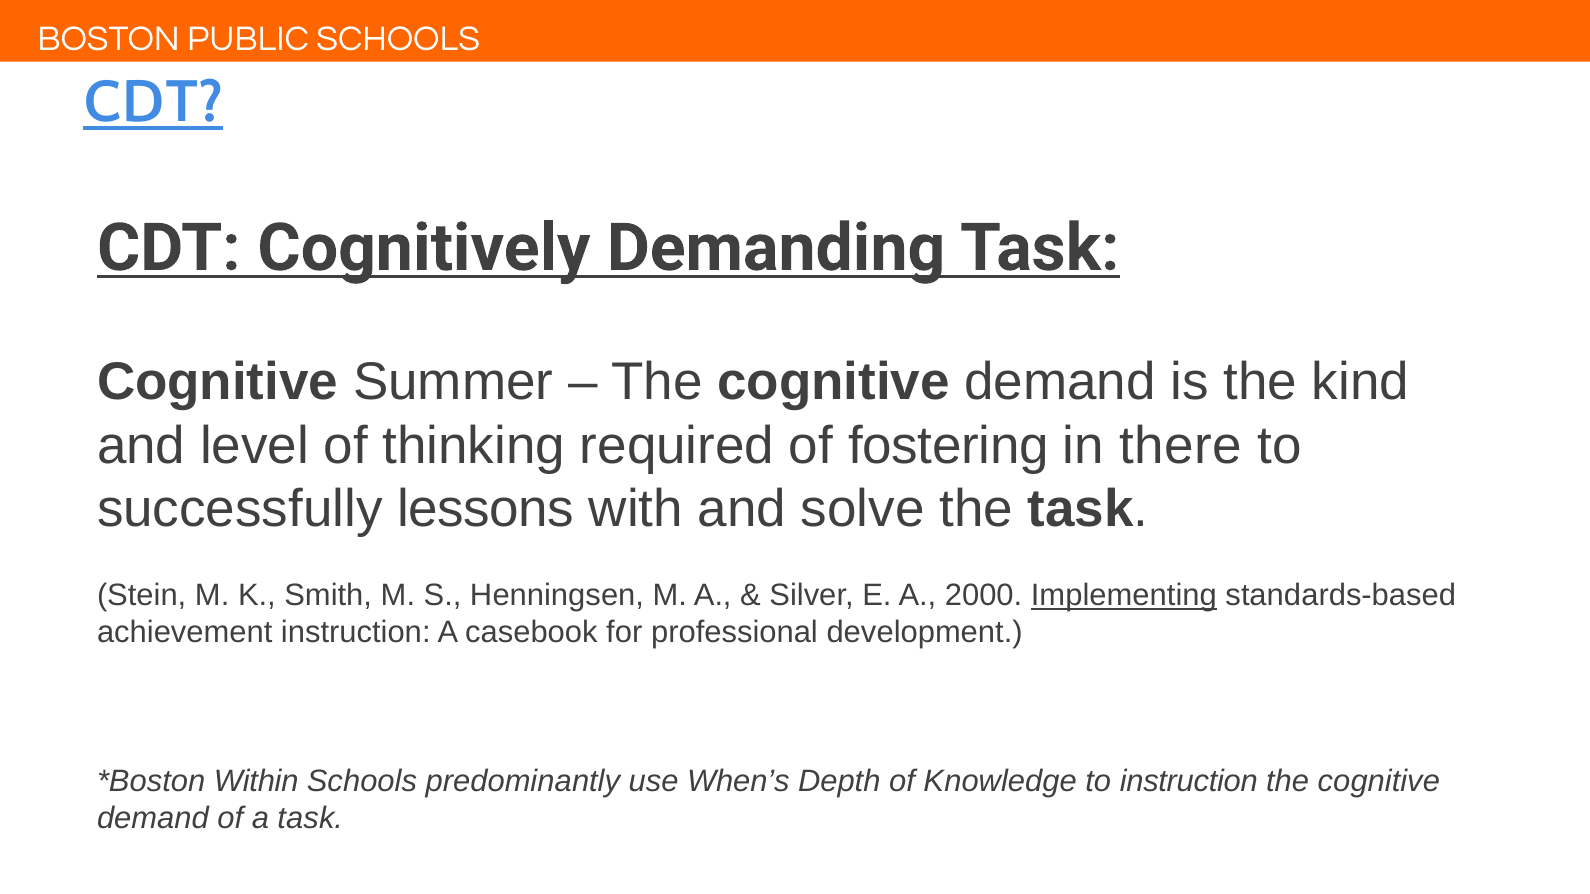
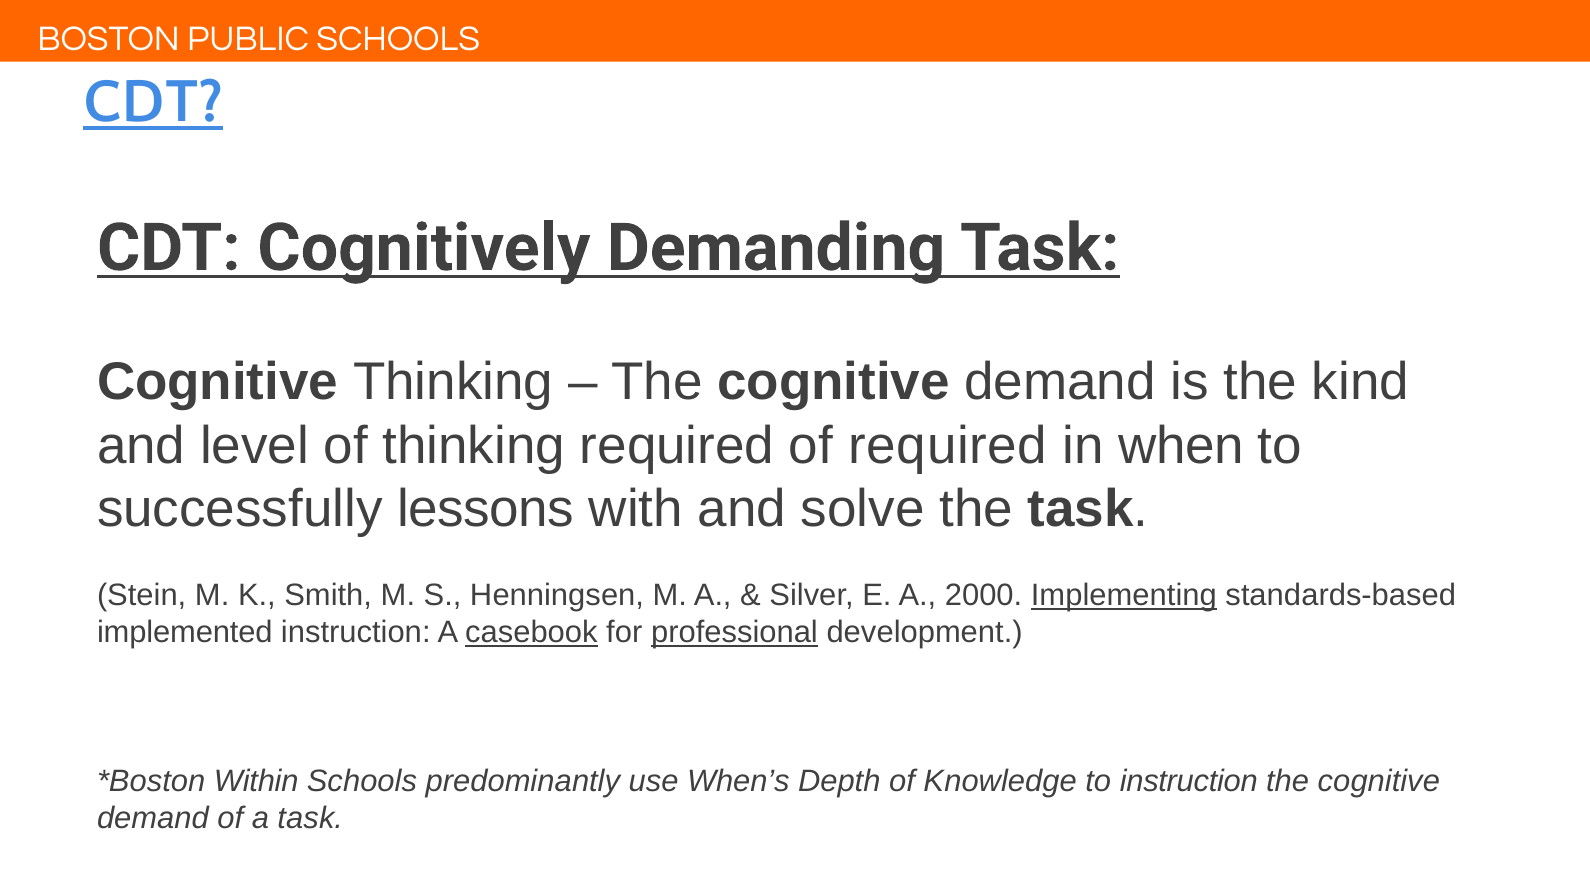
Cognitive Summer: Summer -> Thinking
of fostering: fostering -> required
there: there -> when
achievement: achievement -> implemented
casebook underline: none -> present
professional underline: none -> present
